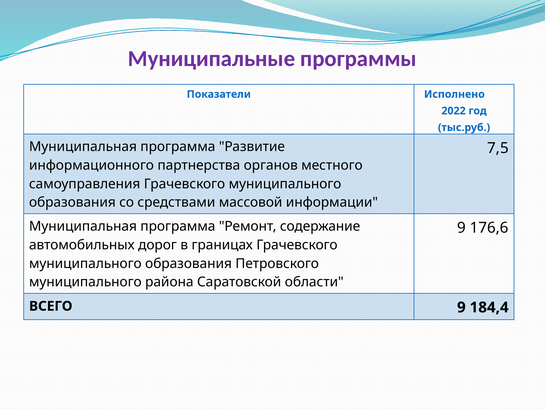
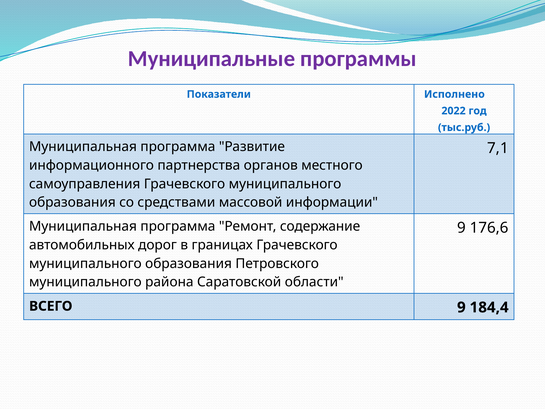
7,5: 7,5 -> 7,1
